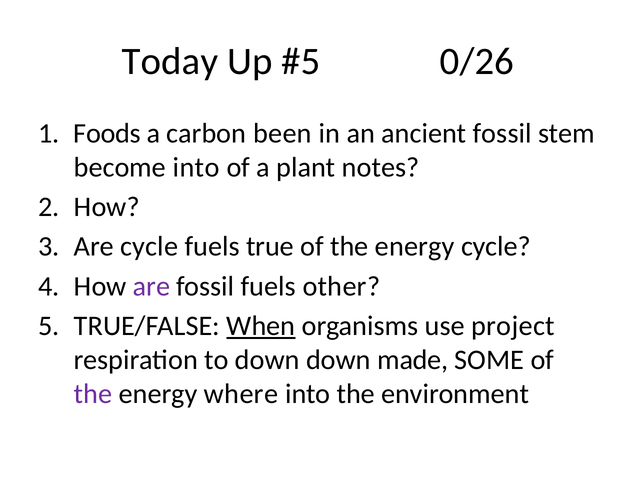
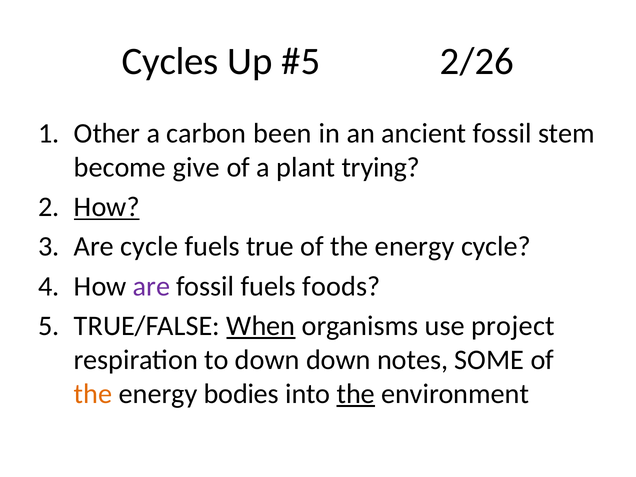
Today: Today -> Cycles
0/26: 0/26 -> 2/26
Foods: Foods -> Other
become into: into -> give
notes: notes -> trying
How at (107, 207) underline: none -> present
other: other -> foods
made: made -> notes
the at (93, 394) colour: purple -> orange
where: where -> bodies
the at (356, 394) underline: none -> present
